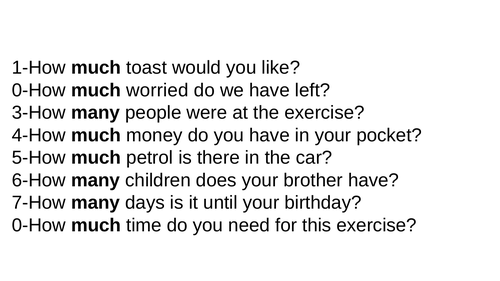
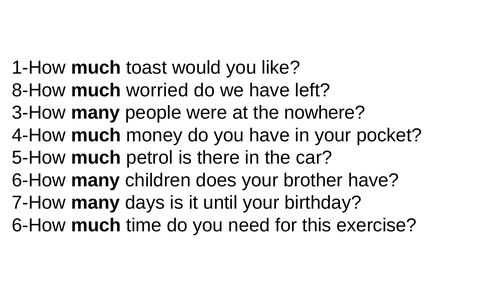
0-How at (39, 90): 0-How -> 8-How
the exercise: exercise -> nowhere
0-How at (39, 225): 0-How -> 6-How
